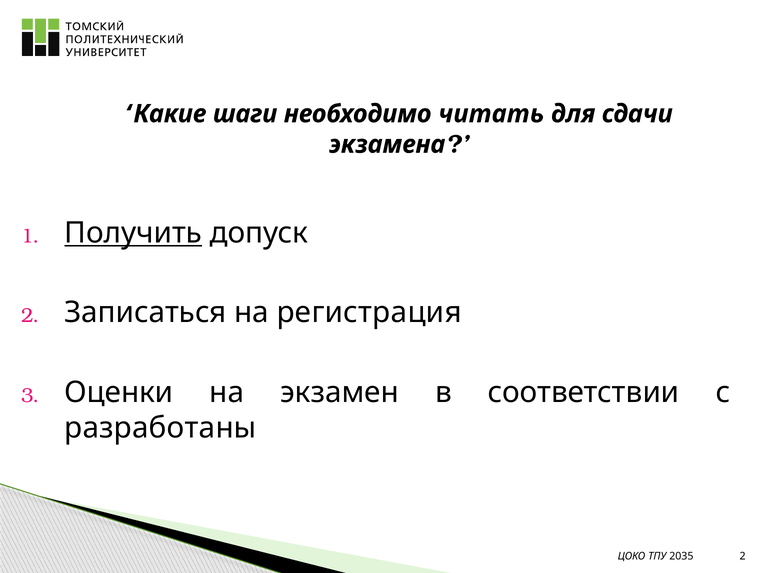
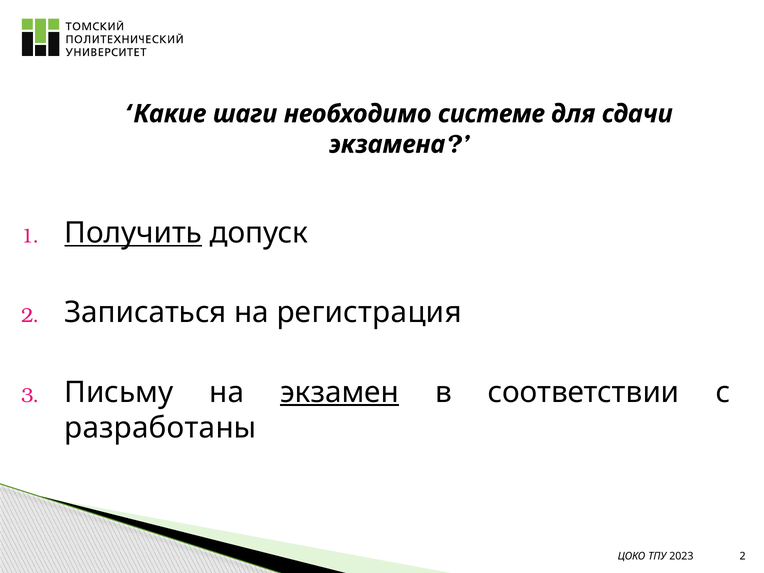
читать: читать -> системе
Оценки: Оценки -> Письму
экзамен underline: none -> present
2035: 2035 -> 2023
